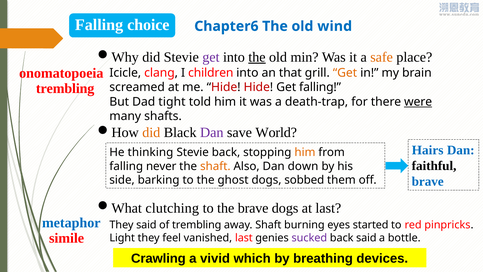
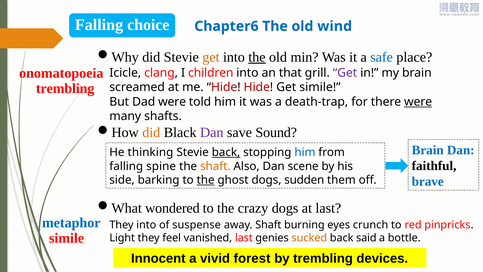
get at (211, 57) colour: purple -> orange
safe colour: orange -> blue
Get at (345, 73) colour: orange -> purple
Get falling: falling -> simile
Dad tight: tight -> were
World: World -> Sound
Hairs at (428, 150): Hairs -> Brain
back at (226, 152) underline: none -> present
him at (305, 152) colour: orange -> blue
never: never -> spine
down: down -> scene
the at (206, 180) underline: none -> present
sobbed: sobbed -> sudden
clutching: clutching -> wondered
the brave: brave -> crazy
They said: said -> into
of trembling: trembling -> suspense
started: started -> crunch
sucked colour: purple -> orange
Crawling: Crawling -> Innocent
which: which -> forest
by breathing: breathing -> trembling
